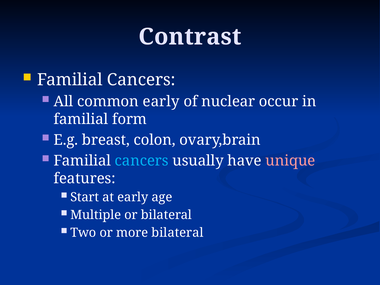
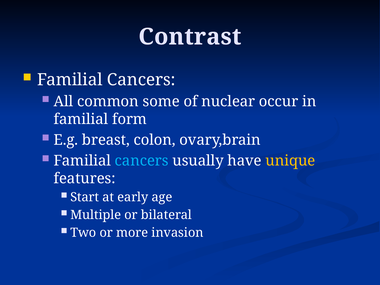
common early: early -> some
unique colour: pink -> yellow
more bilateral: bilateral -> invasion
